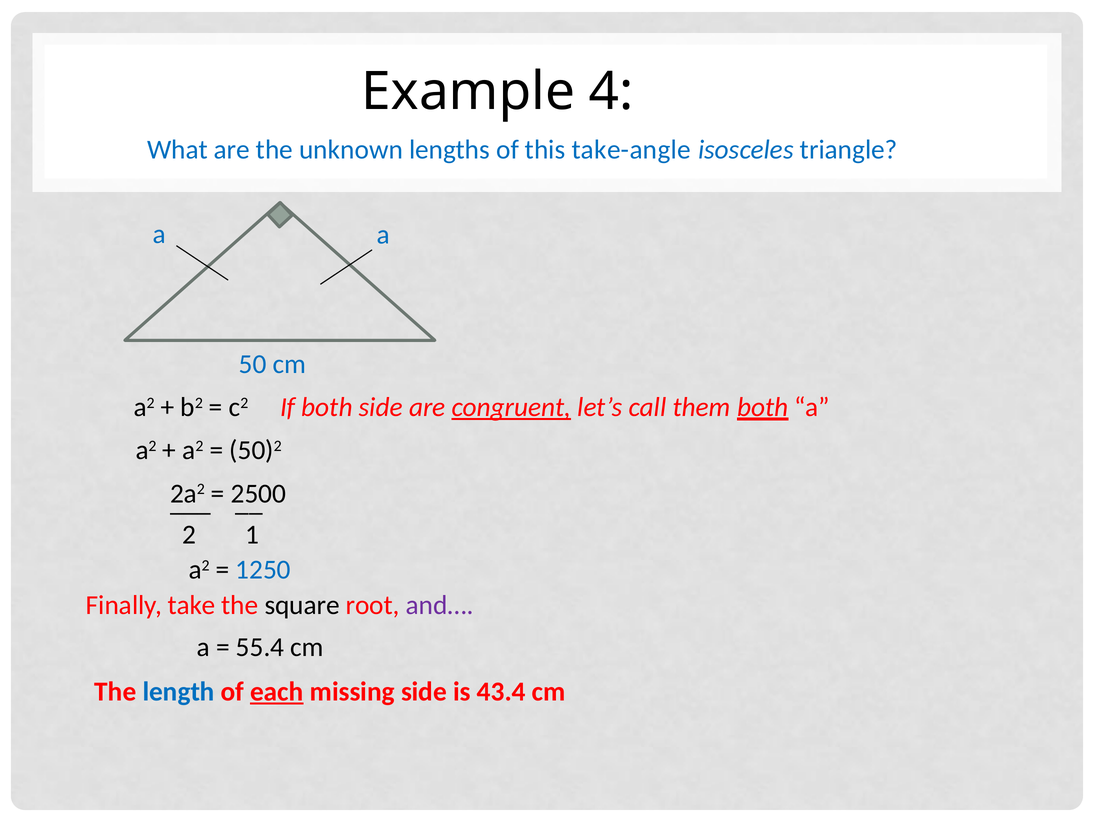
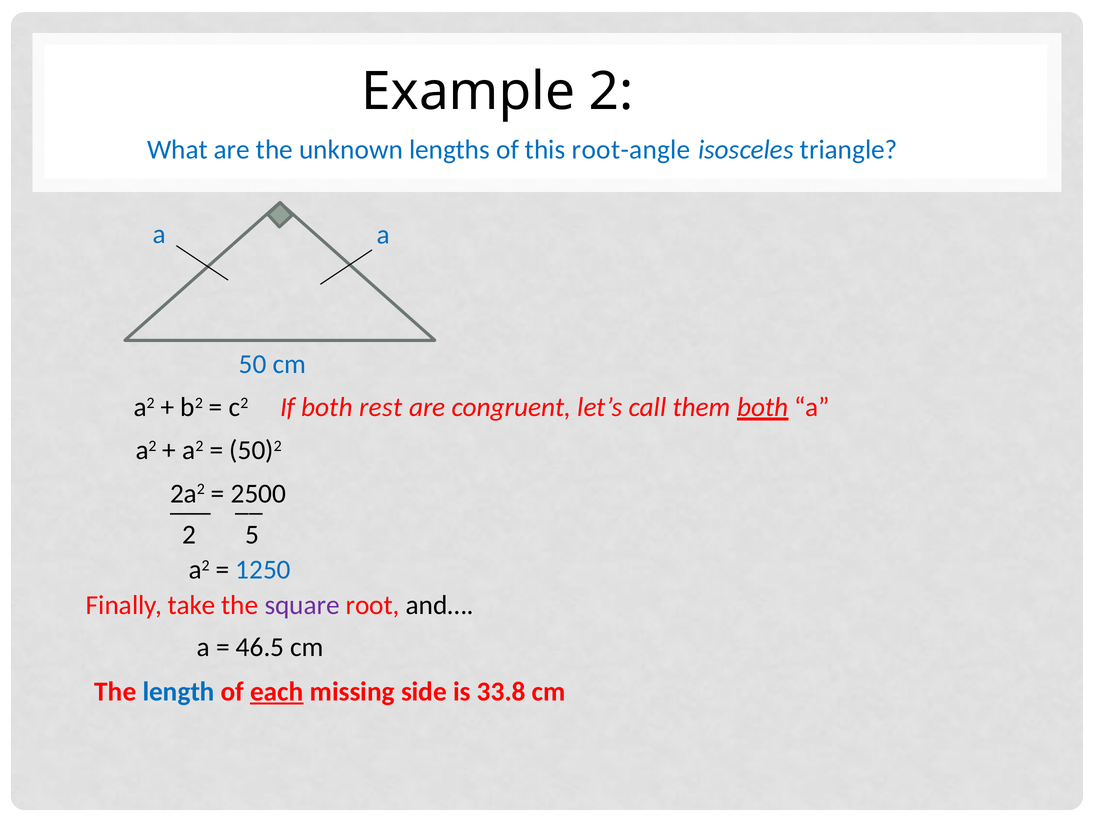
Example 4: 4 -> 2
take-angle: take-angle -> root-angle
both side: side -> rest
congruent underline: present -> none
1: 1 -> 5
square colour: black -> purple
and… colour: purple -> black
55.4: 55.4 -> 46.5
43.4: 43.4 -> 33.8
